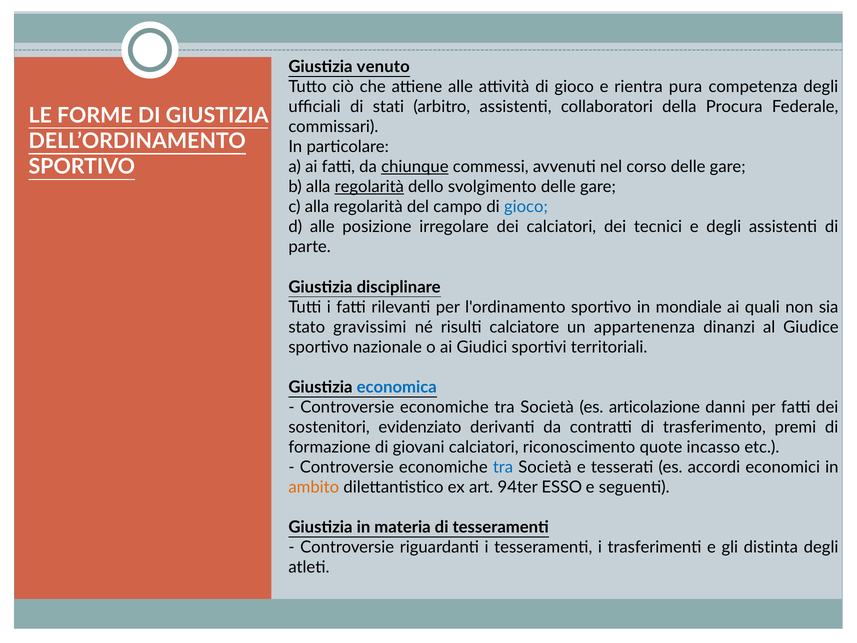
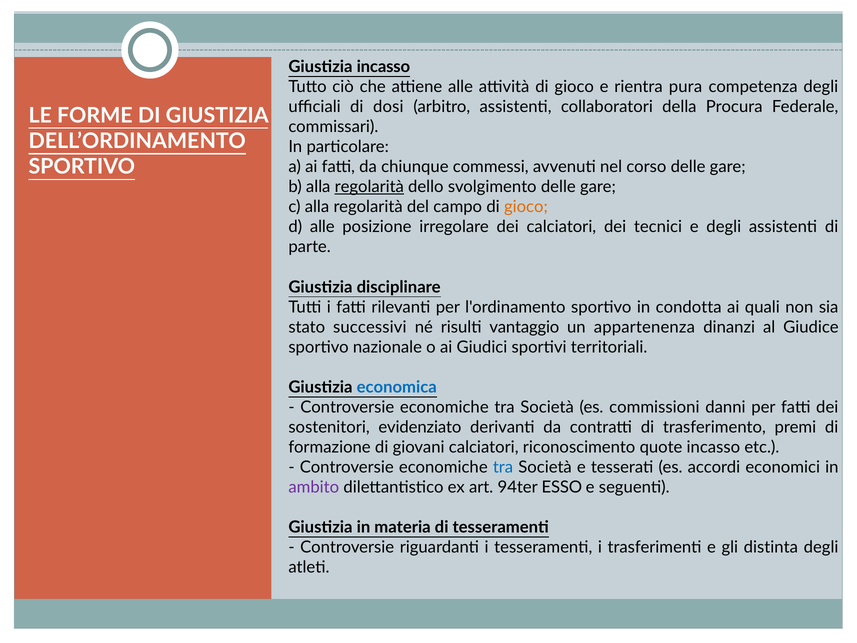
Giustizia venuto: venuto -> incasso
stati: stati -> dosi
chiunque underline: present -> none
gioco at (526, 207) colour: blue -> orange
mondiale: mondiale -> condotta
gravissimi: gravissimi -> successivi
calciatore: calciatore -> vantaggio
articolazione: articolazione -> commissioni
ambito colour: orange -> purple
